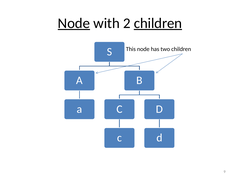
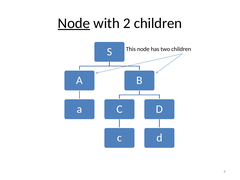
children at (158, 23) underline: present -> none
